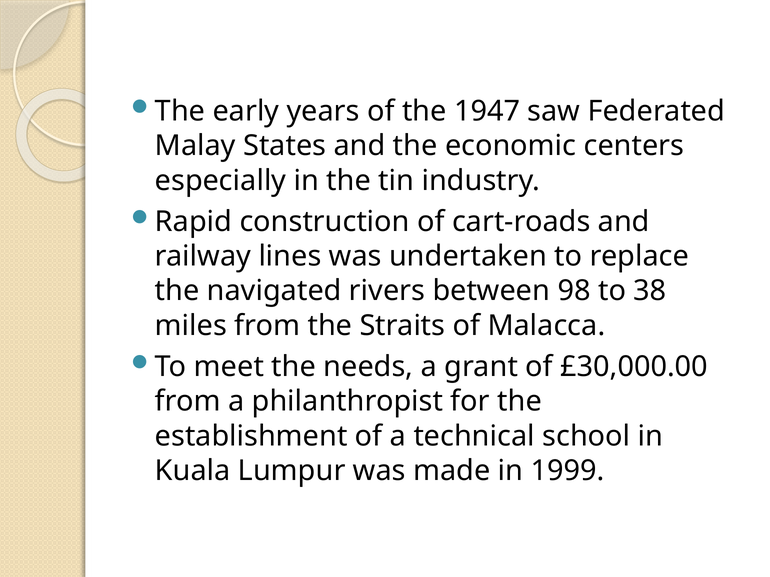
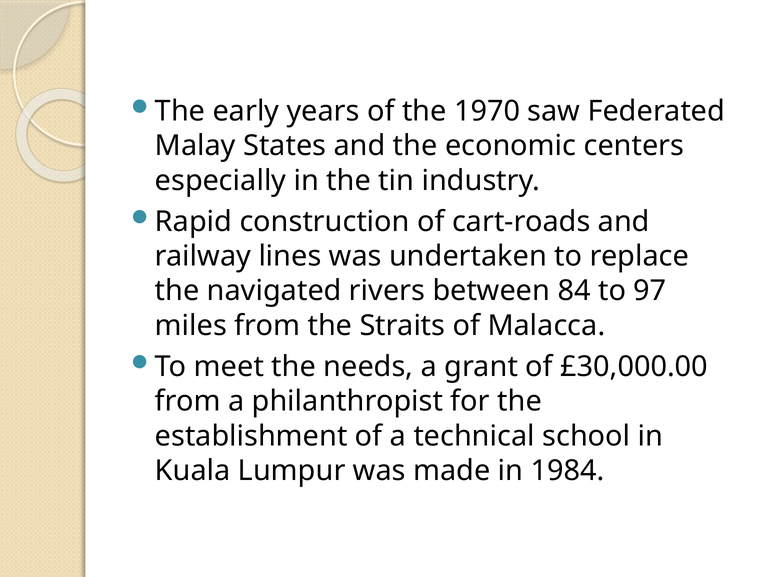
1947: 1947 -> 1970
98: 98 -> 84
38: 38 -> 97
1999: 1999 -> 1984
